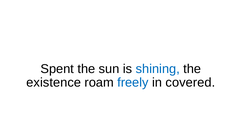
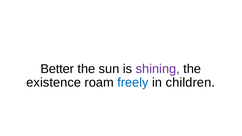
Spent: Spent -> Better
shining colour: blue -> purple
covered: covered -> children
